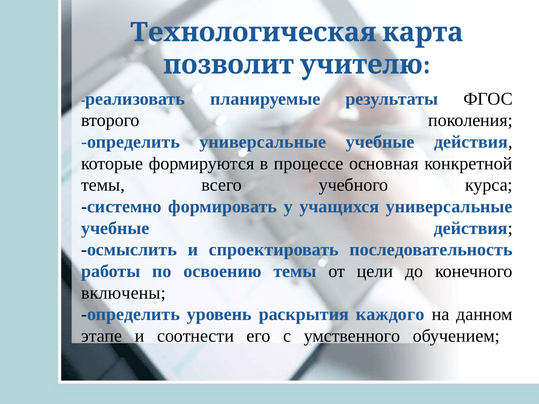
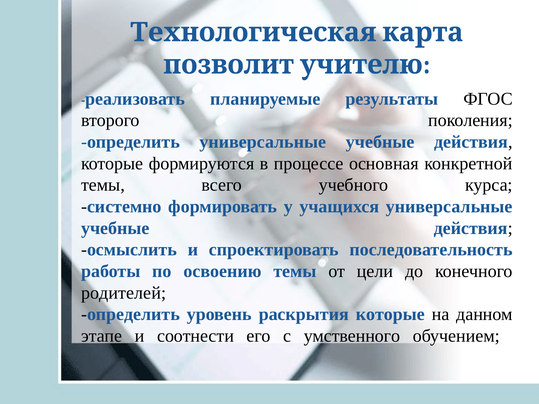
включены: включены -> родителей
раскрытия каждого: каждого -> которые
